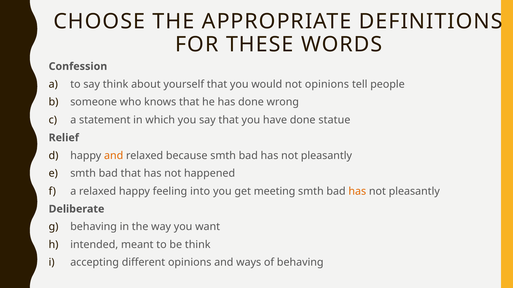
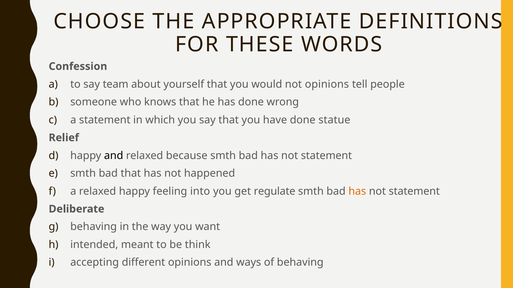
say think: think -> team
and at (114, 156) colour: orange -> black
pleasantly at (326, 156): pleasantly -> statement
meeting: meeting -> regulate
pleasantly at (414, 192): pleasantly -> statement
